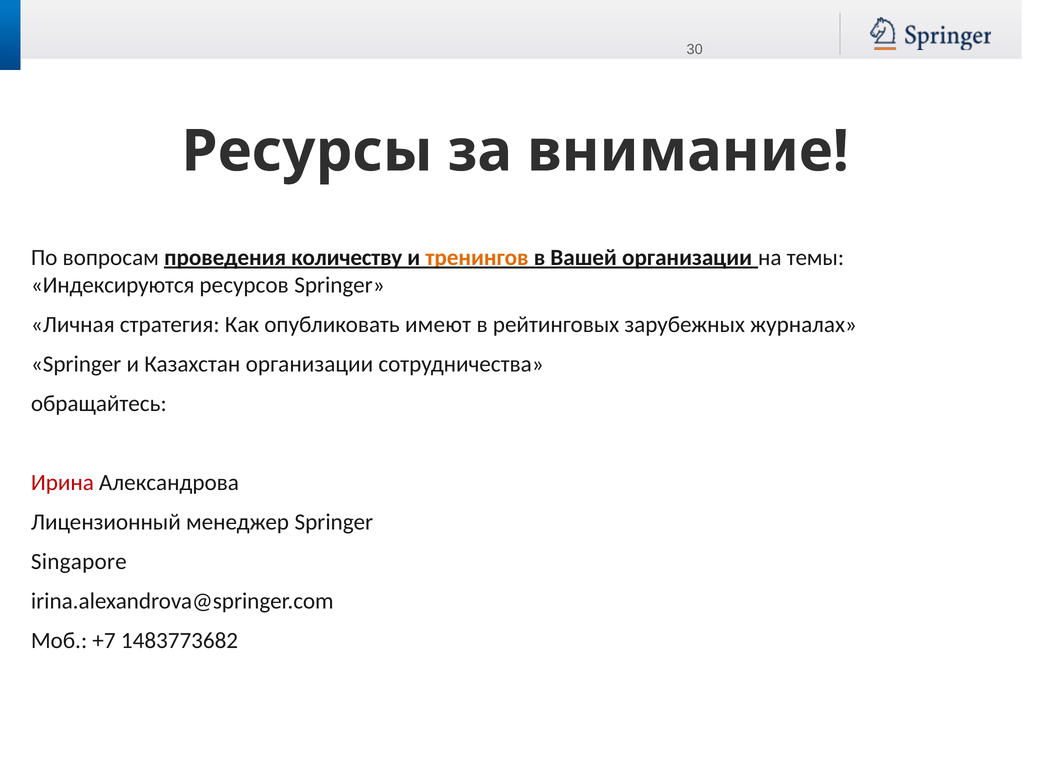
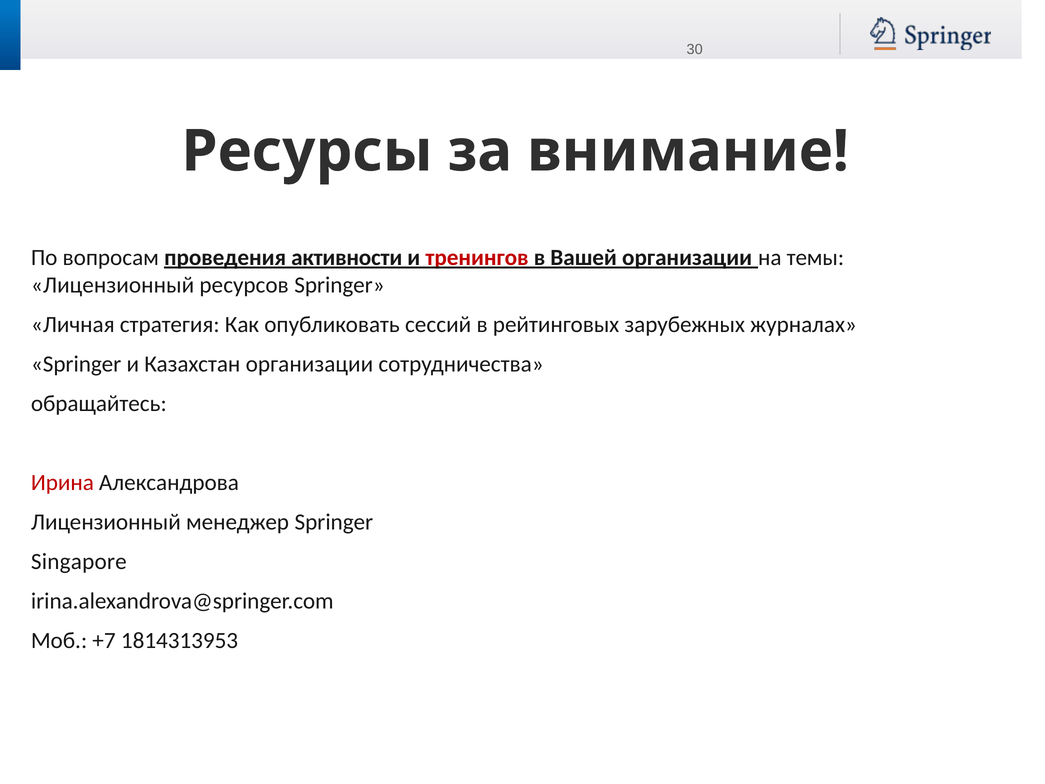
количеству: количеству -> активности
тренингов colour: orange -> red
Индексируются at (113, 285): Индексируются -> Лицензионный
имеют: имеют -> сессий
1483773682: 1483773682 -> 1814313953
